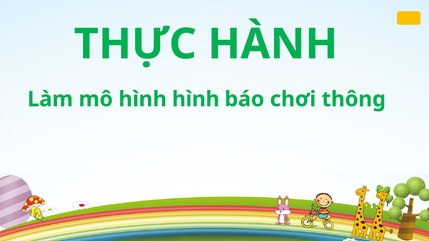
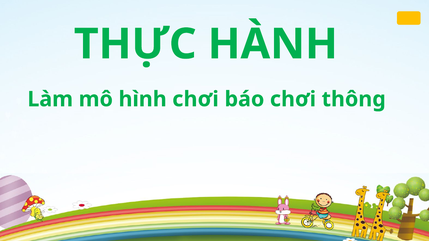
hình hình: hình -> chơi
